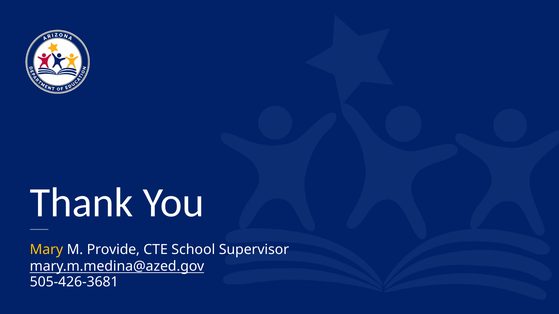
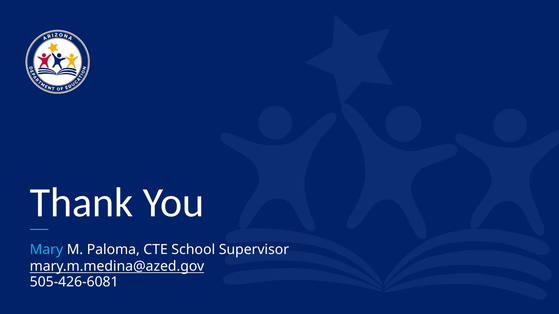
Mary colour: yellow -> light blue
Provide: Provide -> Paloma
505-426-3681: 505-426-3681 -> 505-426-6081
